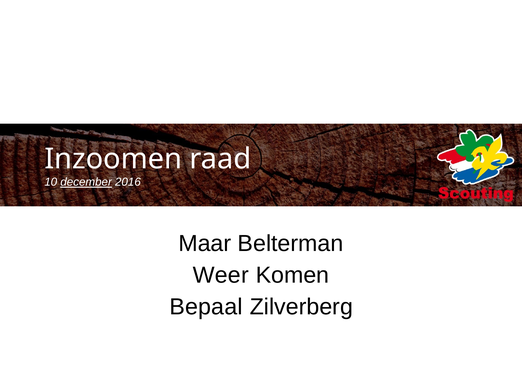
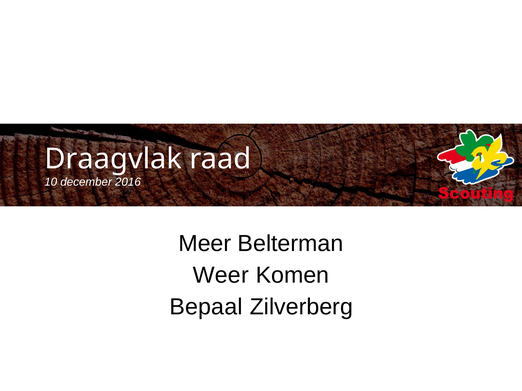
Inzoomen: Inzoomen -> Draagvlak
december underline: present -> none
Maar: Maar -> Meer
